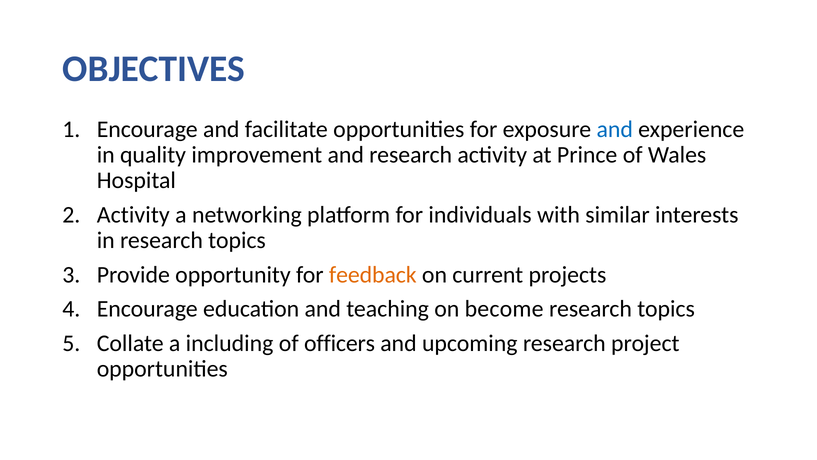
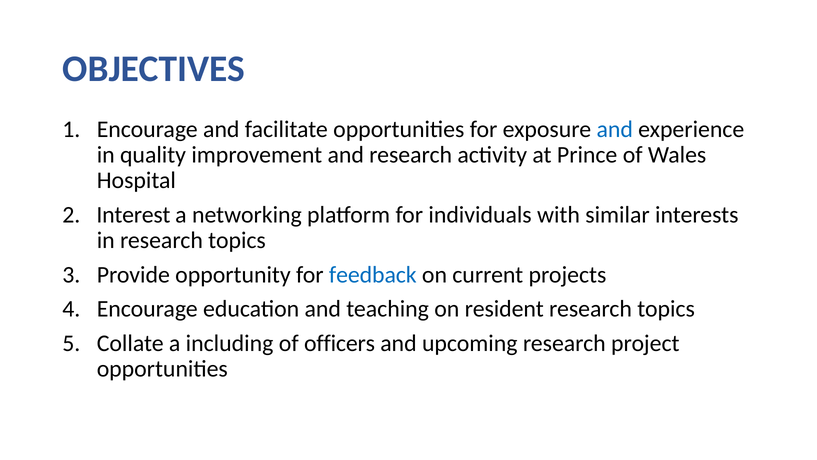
Activity at (133, 215): Activity -> Interest
feedback colour: orange -> blue
become: become -> resident
